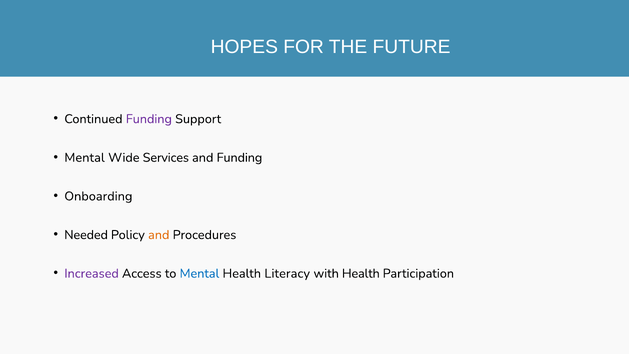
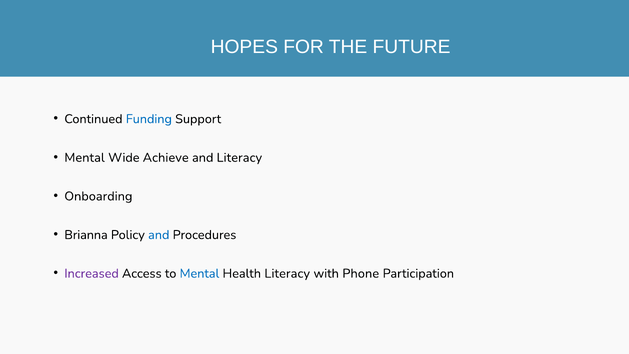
Funding at (149, 119) colour: purple -> blue
Services: Services -> Achieve
and Funding: Funding -> Literacy
Needed: Needed -> Brianna
and at (159, 235) colour: orange -> blue
with Health: Health -> Phone
